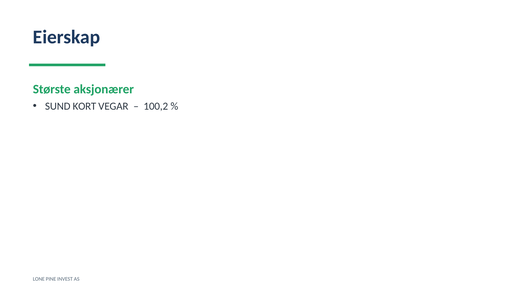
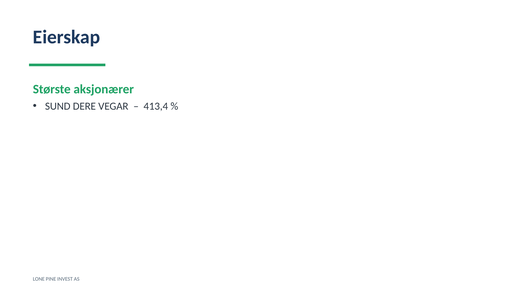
KORT: KORT -> DERE
100,2: 100,2 -> 413,4
